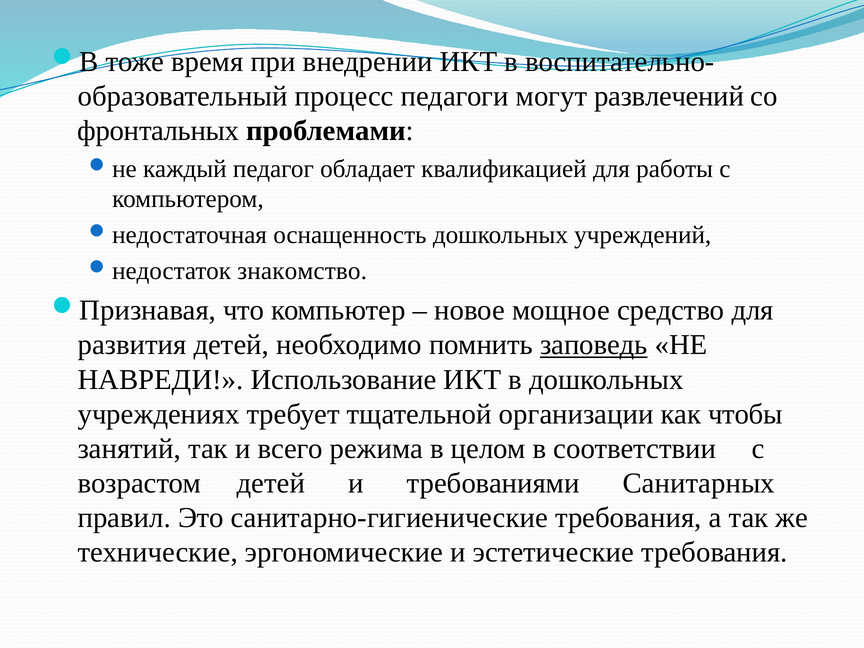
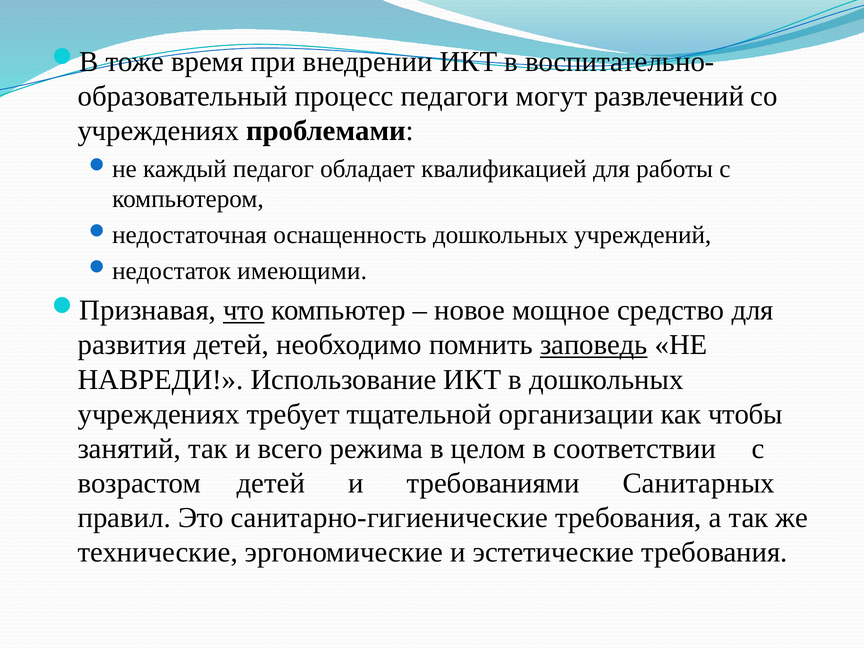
фронтальных at (158, 131): фронтальных -> учреждениях
знакомство: знакомство -> имеющими
что underline: none -> present
